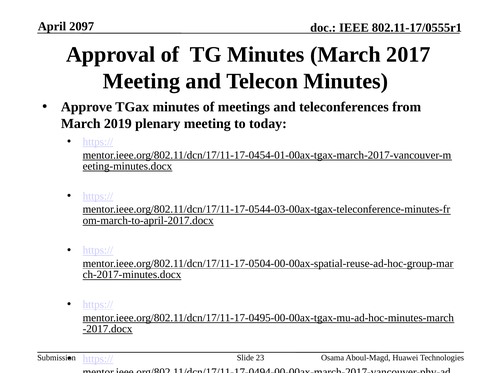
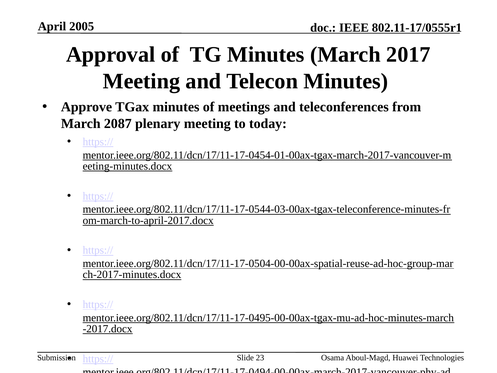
2097: 2097 -> 2005
2019: 2019 -> 2087
